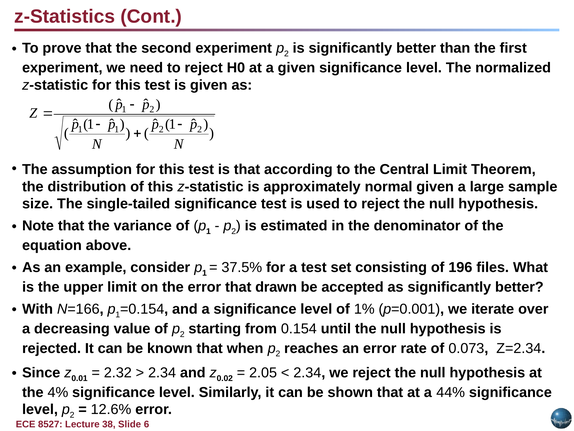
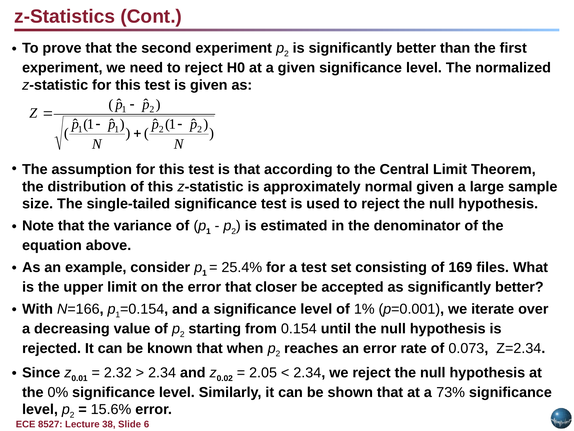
37.5%: 37.5% -> 25.4%
196: 196 -> 169
drawn: drawn -> closer
4%: 4% -> 0%
44%: 44% -> 73%
12.6%: 12.6% -> 15.6%
